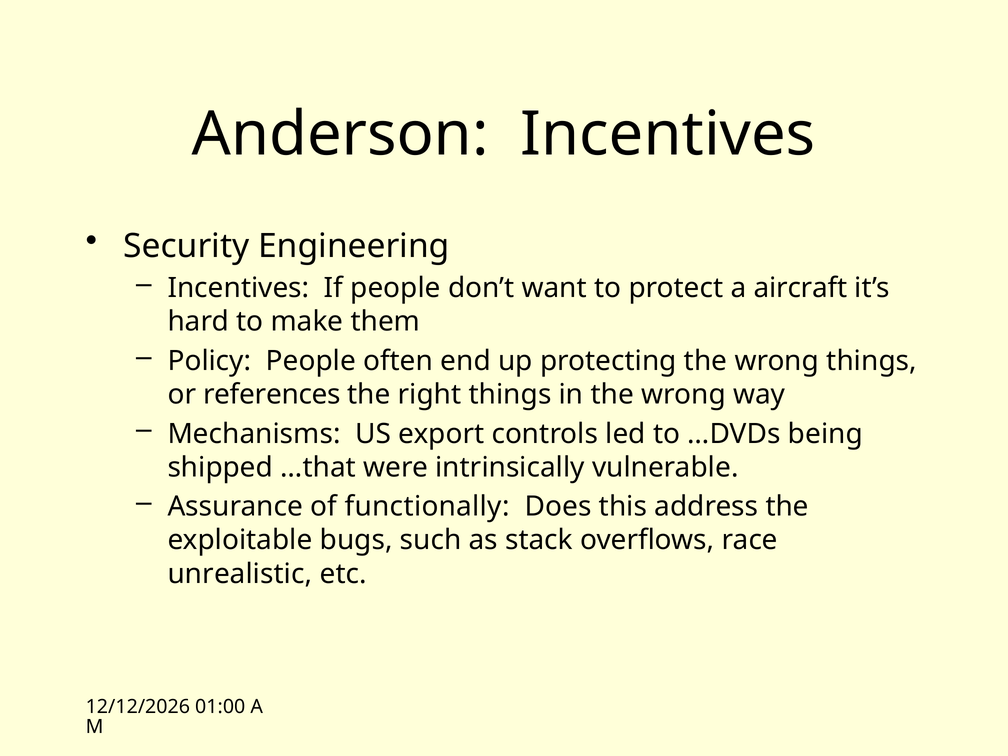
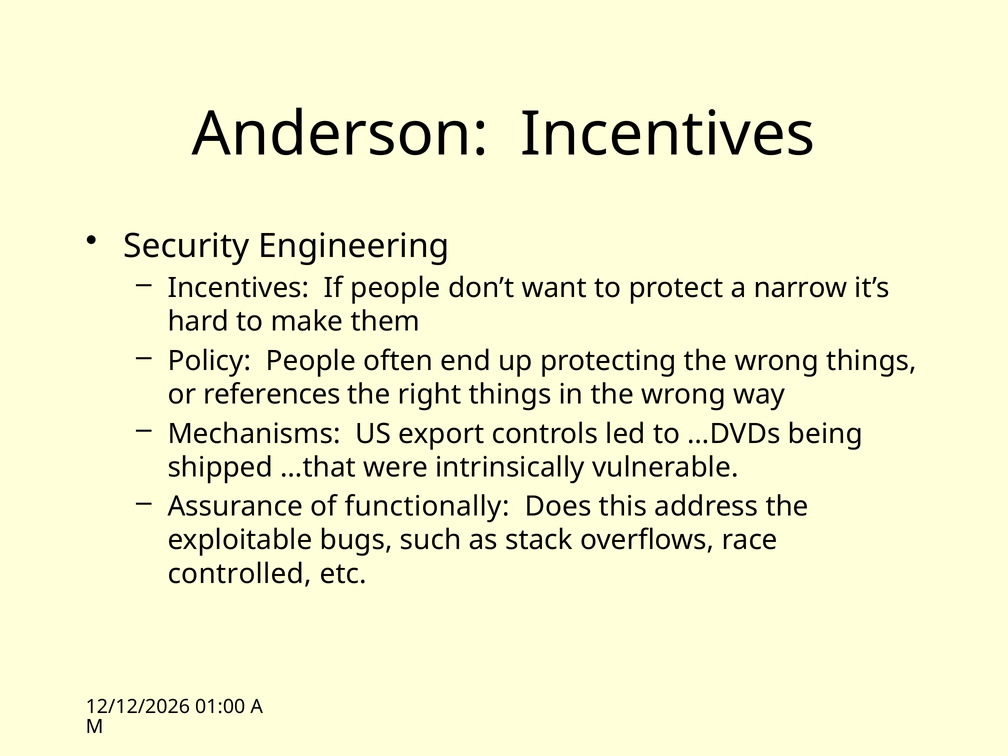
aircraft: aircraft -> narrow
unrealistic: unrealistic -> controlled
